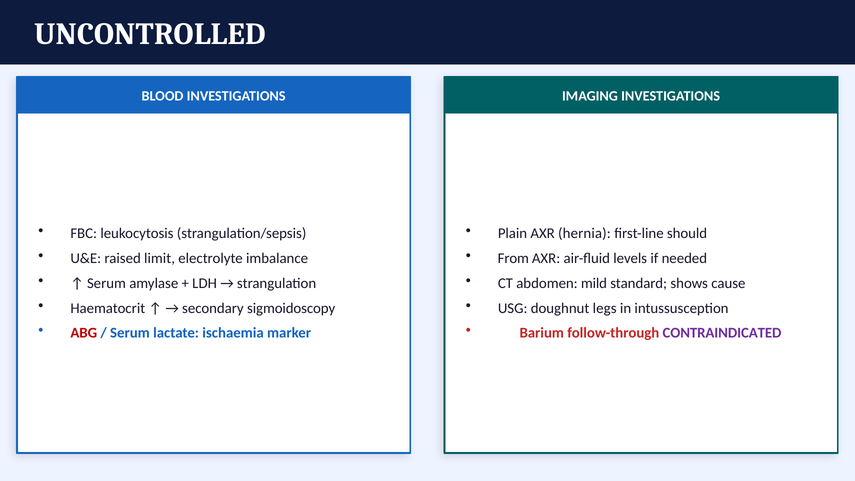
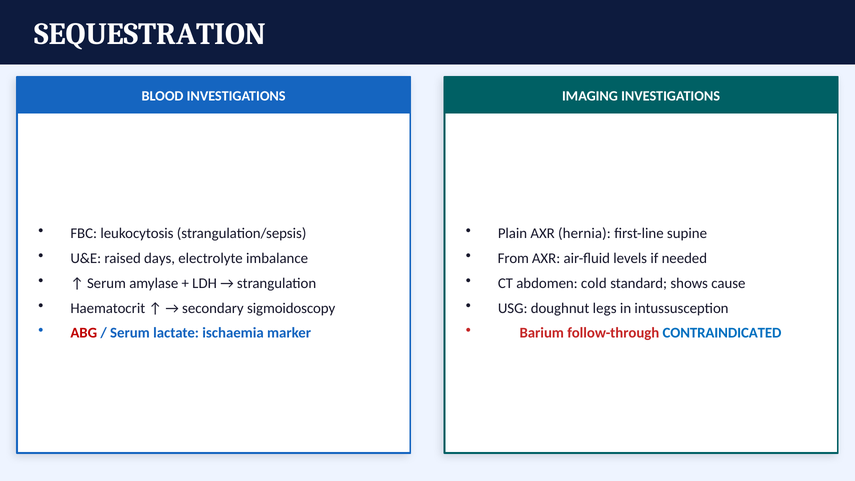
UNCONTROLLED: UNCONTROLLED -> SEQUESTRATION
should: should -> supine
limit: limit -> days
mild: mild -> cold
CONTRAINDICATED colour: purple -> blue
